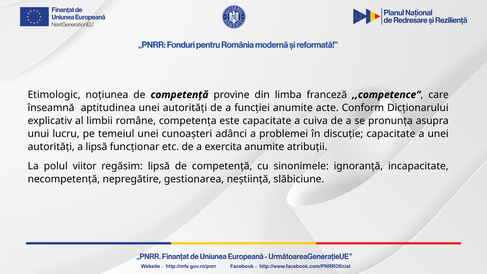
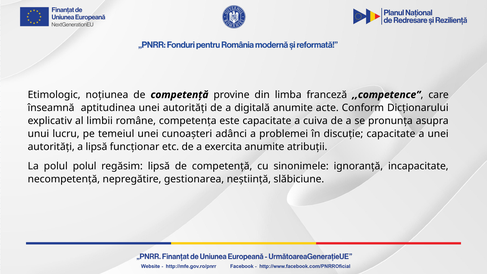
funcției: funcției -> digitală
polul viitor: viitor -> polul
